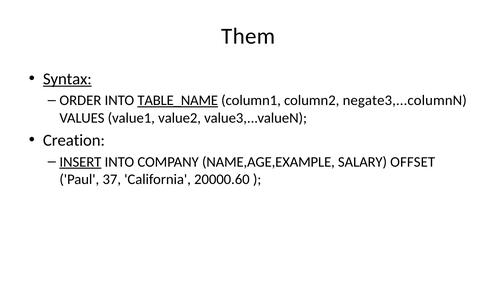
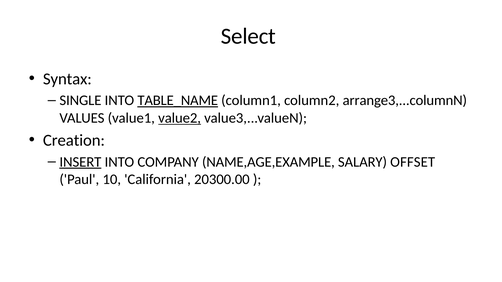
Them: Them -> Select
Syntax underline: present -> none
ORDER: ORDER -> SINGLE
negate3,...columnN: negate3,...columnN -> arrange3,...columnN
value2 underline: none -> present
37: 37 -> 10
20000.60: 20000.60 -> 20300.00
